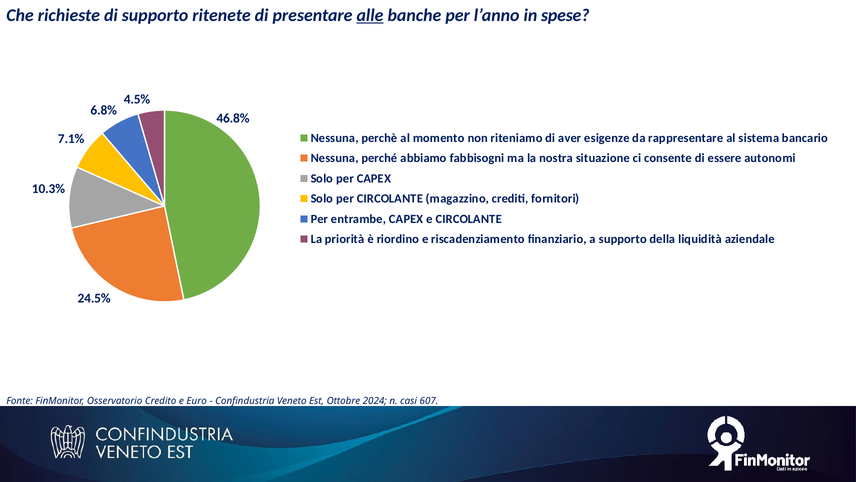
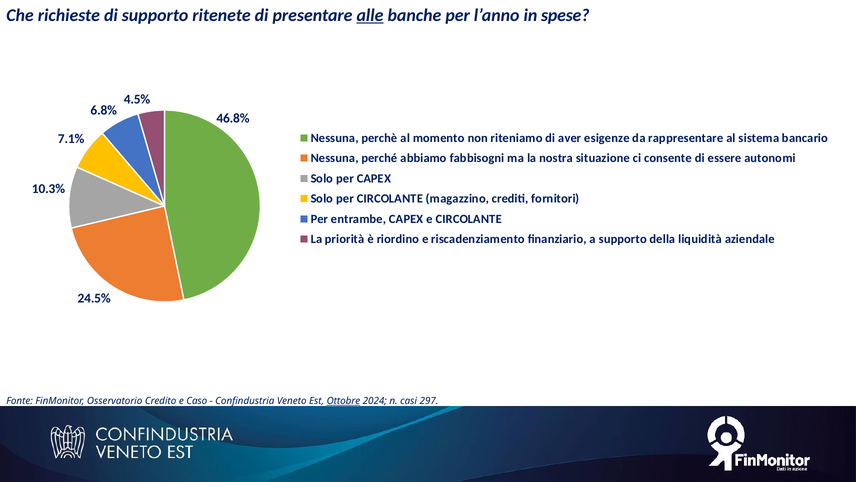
Euro: Euro -> Caso
Ottobre underline: none -> present
607: 607 -> 297
